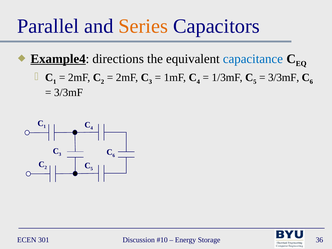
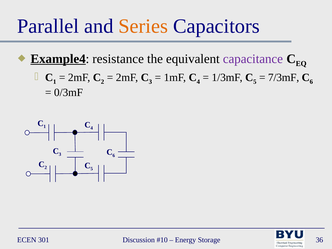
directions: directions -> resistance
capacitance colour: blue -> purple
3/3mF at (284, 77): 3/3mF -> 7/3mF
3/3mF at (68, 92): 3/3mF -> 0/3mF
